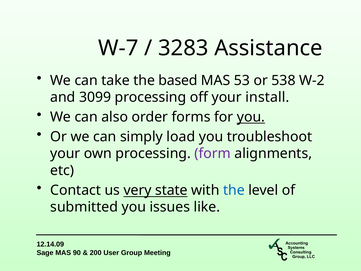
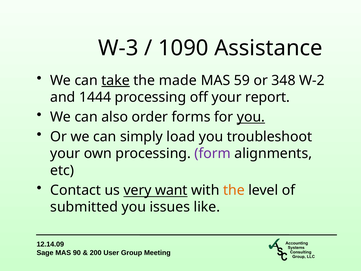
W-7: W-7 -> W-3
3283: 3283 -> 1090
take underline: none -> present
based: based -> made
53: 53 -> 59
538: 538 -> 348
3099: 3099 -> 1444
install: install -> report
state: state -> want
the at (234, 190) colour: blue -> orange
